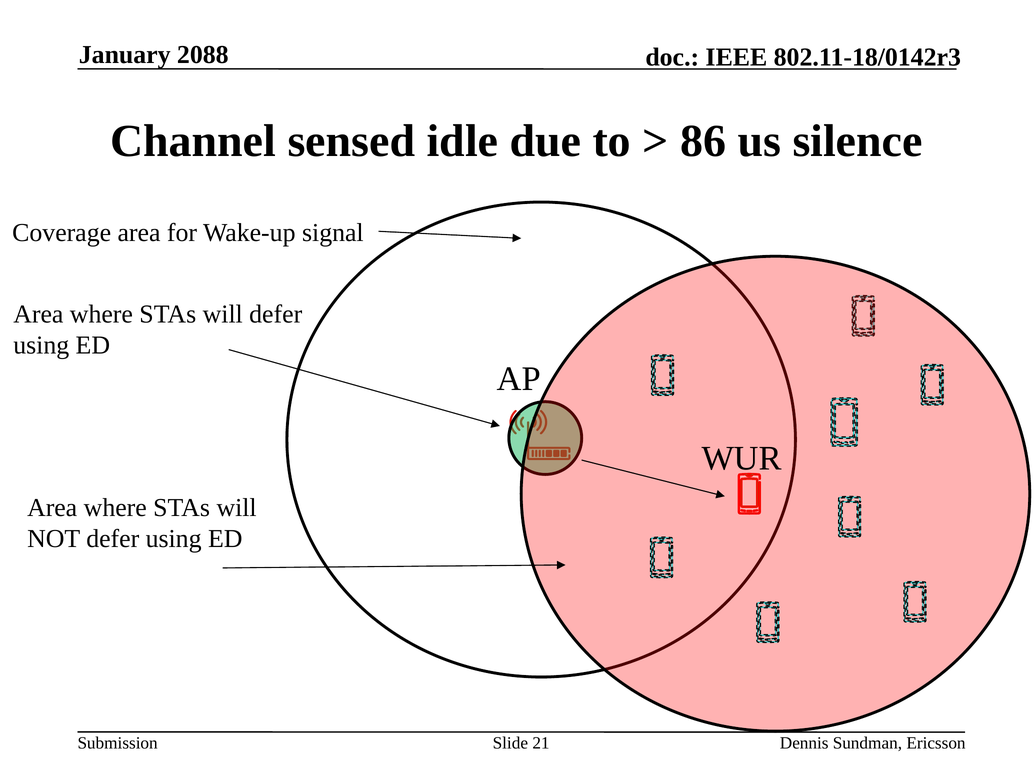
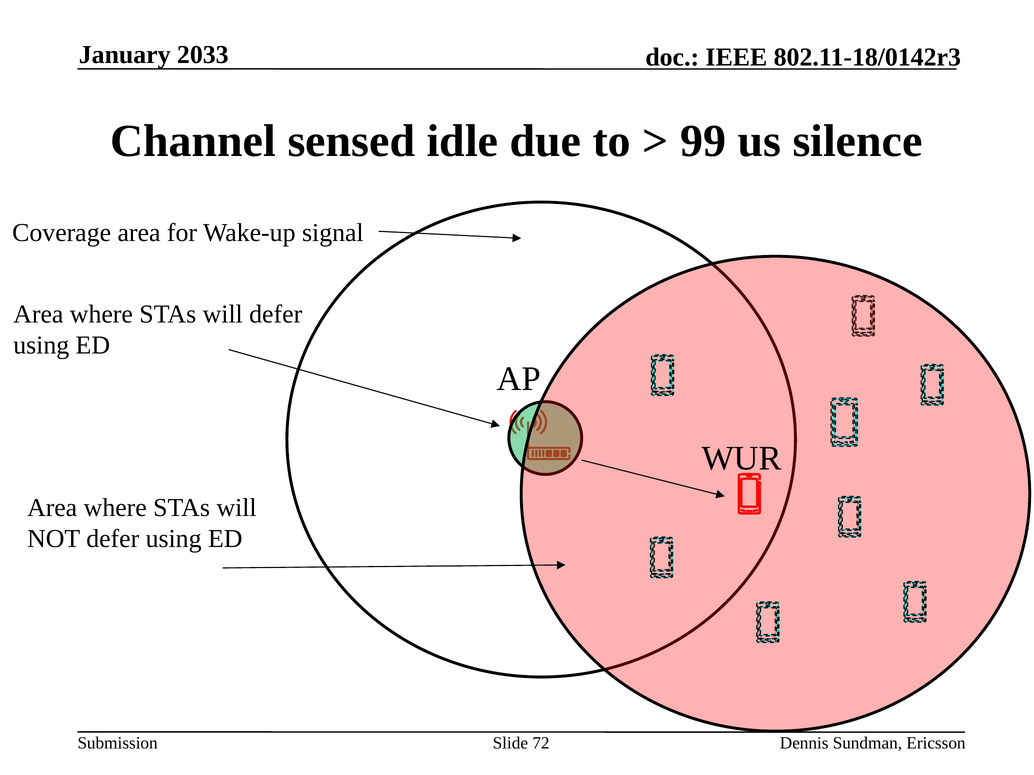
2088: 2088 -> 2033
86: 86 -> 99
21: 21 -> 72
